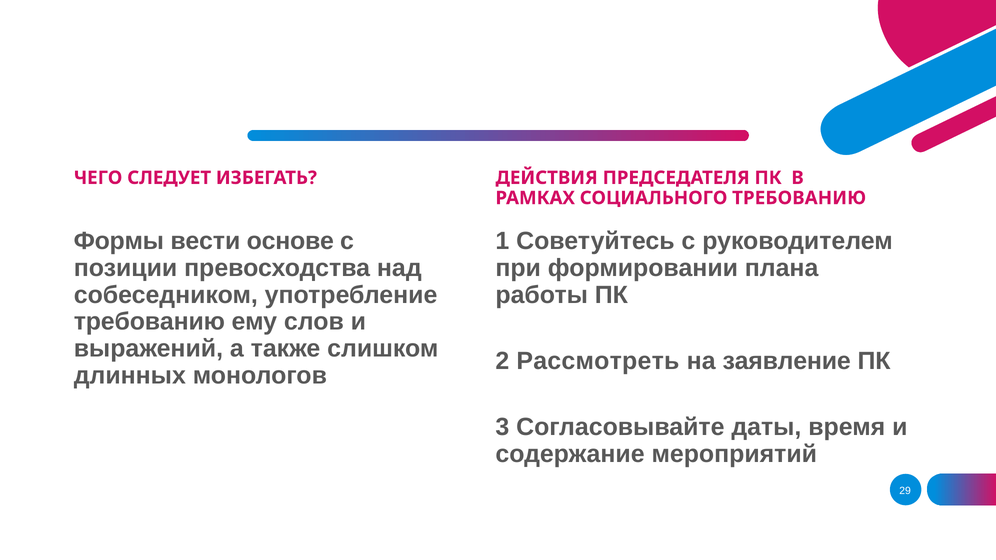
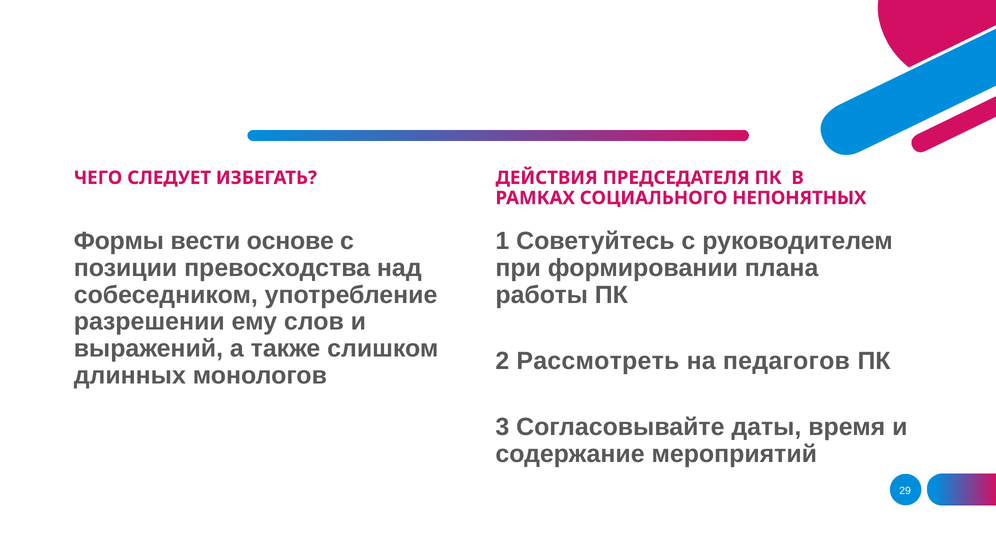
СОЦИАЛЬНОГО ТРЕБОВАНИЮ: ТРЕБОВАНИЮ -> НЕПОНЯТНЫХ
требованию at (149, 322): требованию -> разрешении
заявление: заявление -> педагогов
